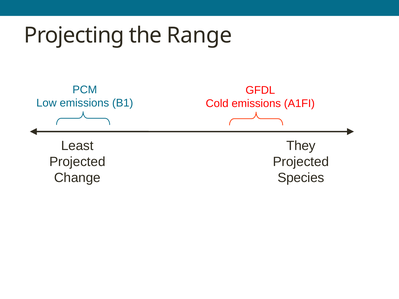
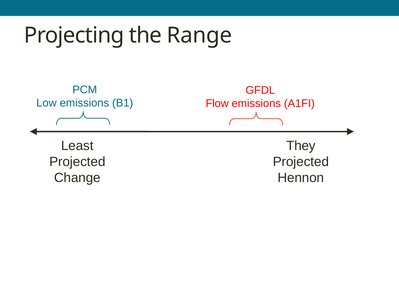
Cold: Cold -> Flow
Species: Species -> Hennon
